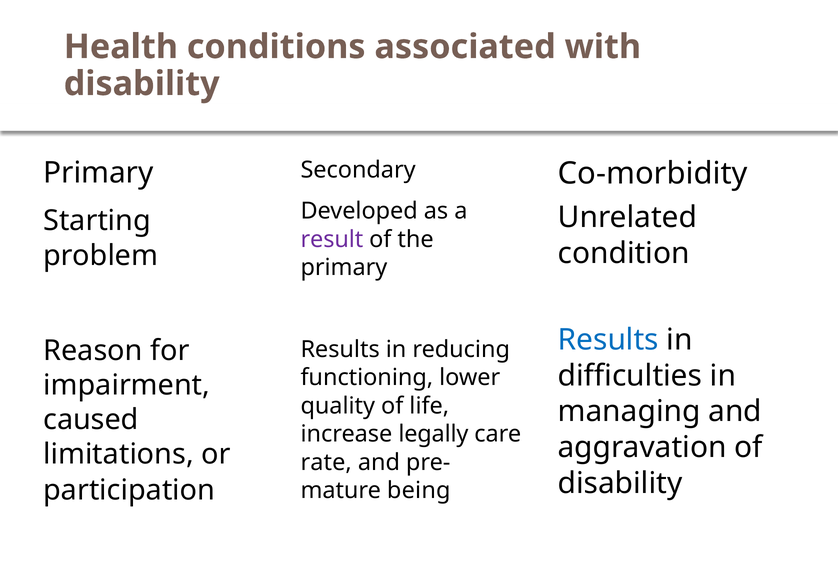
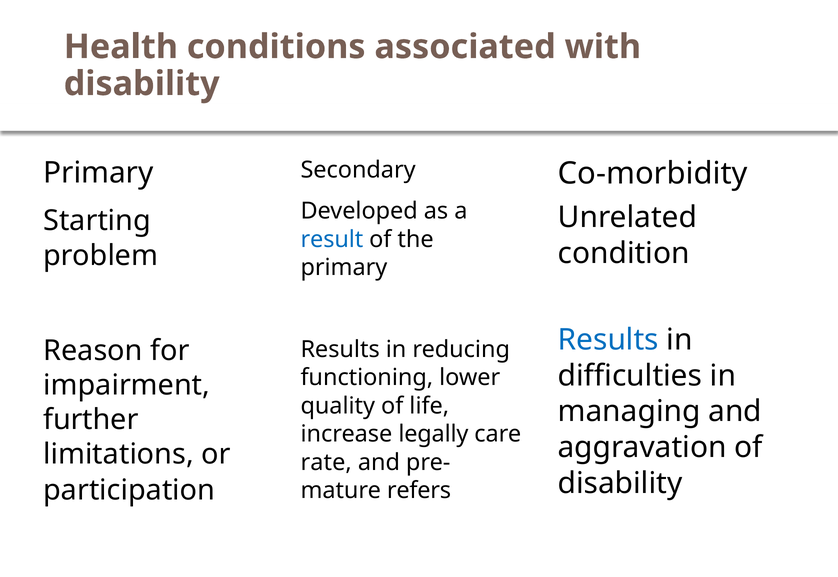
result colour: purple -> blue
caused: caused -> further
being: being -> refers
